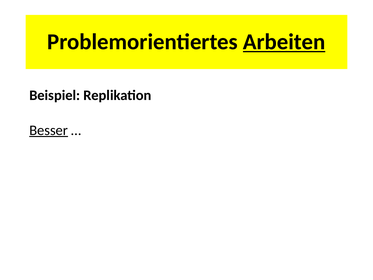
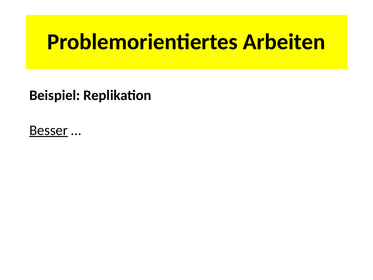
Arbeiten underline: present -> none
